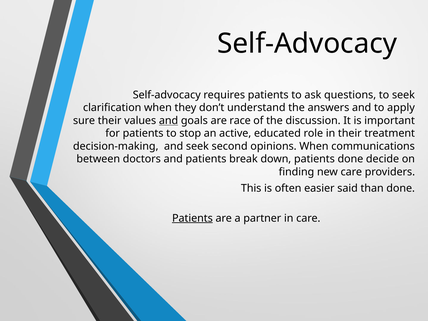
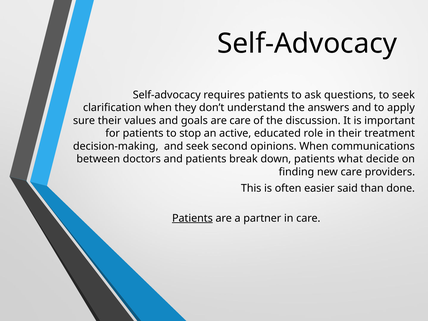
and at (169, 121) underline: present -> none
are race: race -> care
patients done: done -> what
